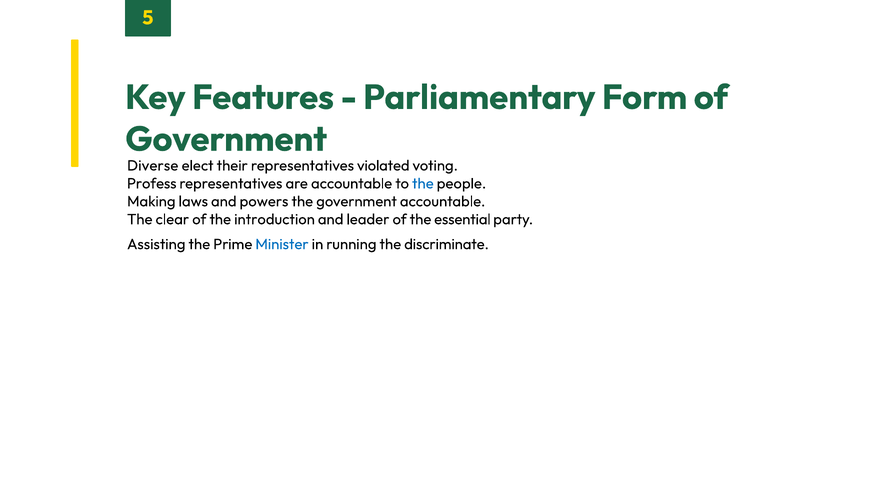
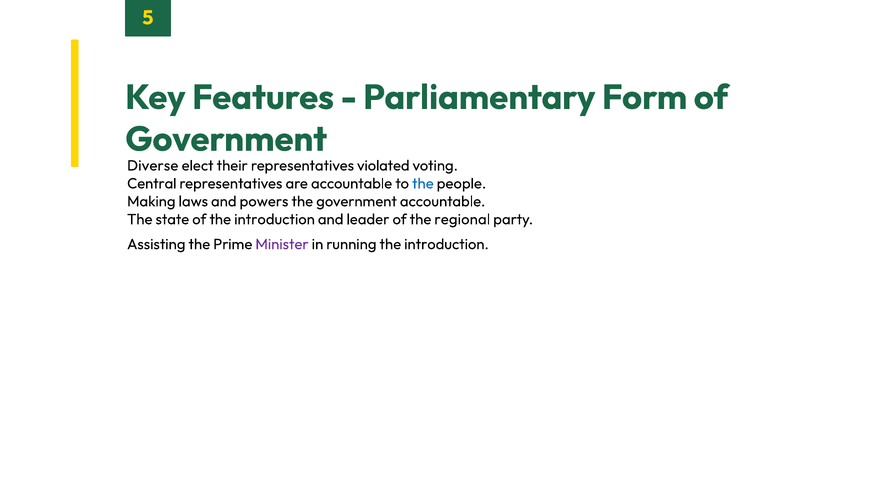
Profess: Profess -> Central
clear: clear -> state
essential: essential -> regional
Minister colour: blue -> purple
running the discriminate: discriminate -> introduction
